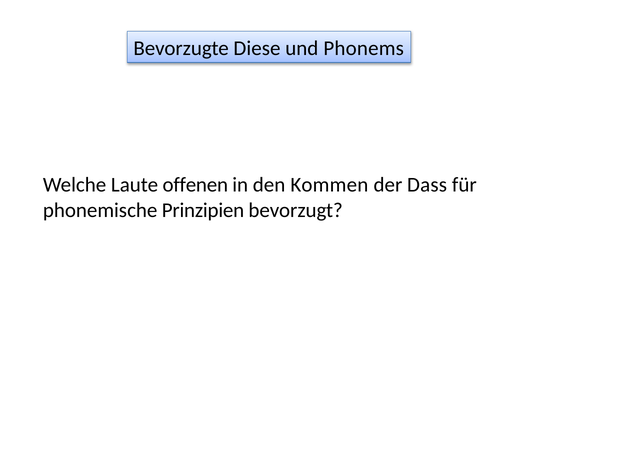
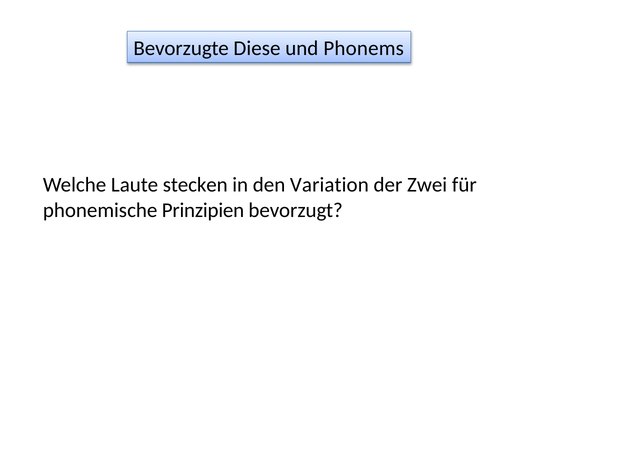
offenen: offenen -> stecken
Kommen: Kommen -> Variation
Dass: Dass -> Zwei
